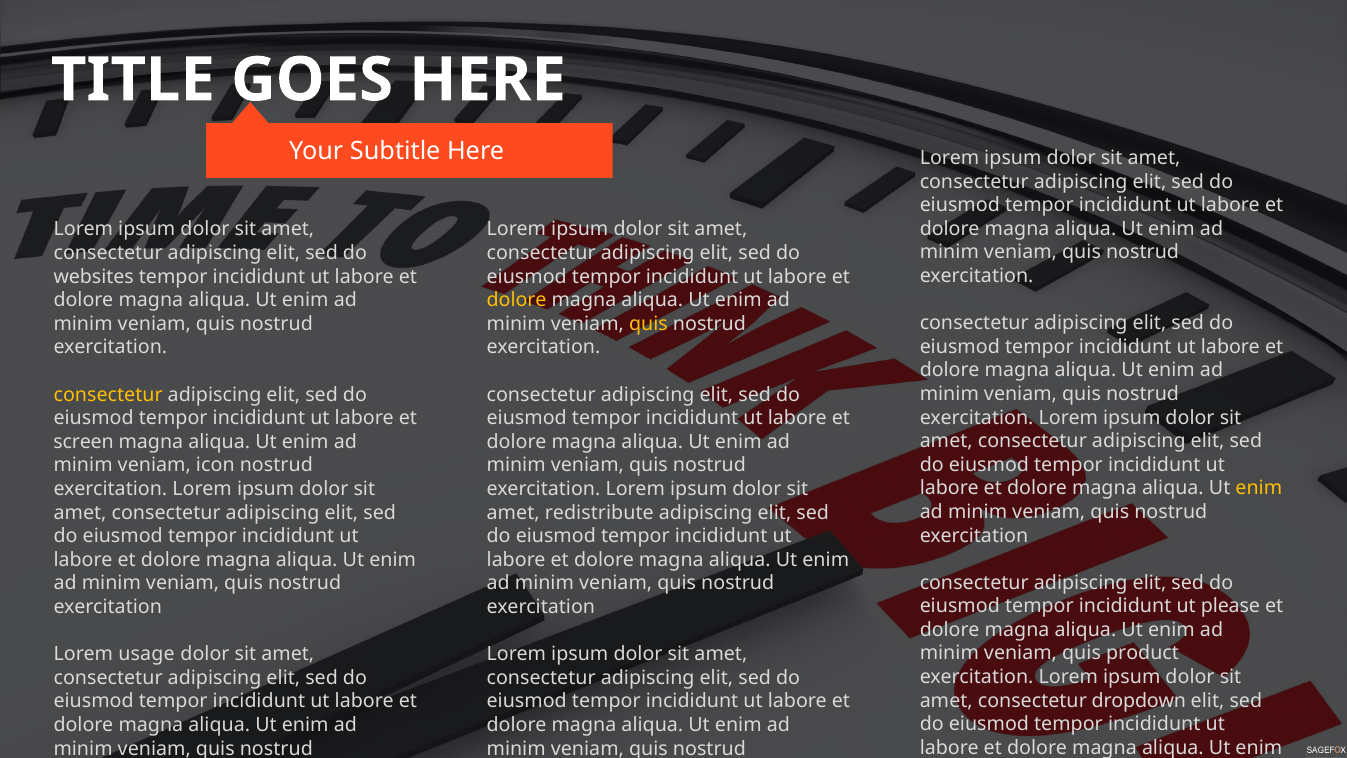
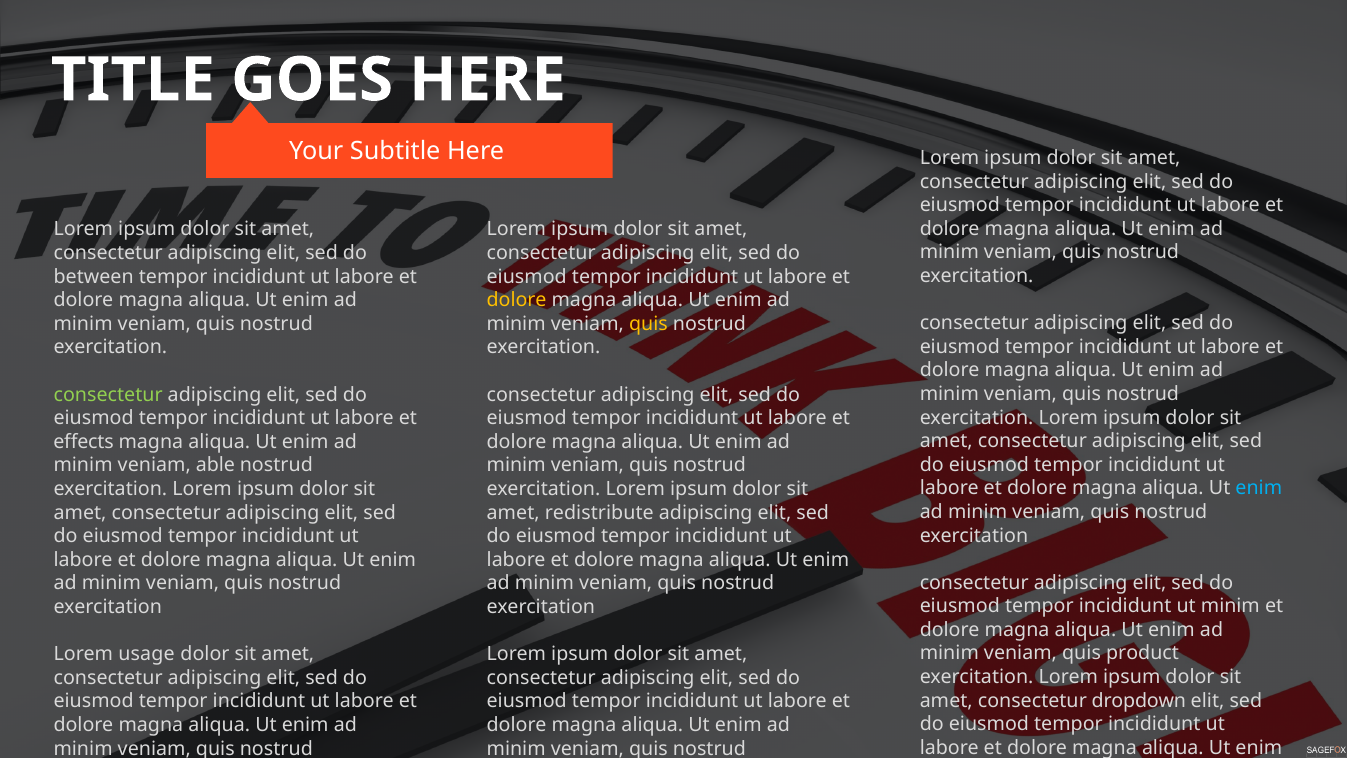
websites: websites -> between
consectetur at (108, 394) colour: yellow -> light green
screen: screen -> effects
icon: icon -> able
enim at (1259, 488) colour: yellow -> light blue
ut please: please -> minim
